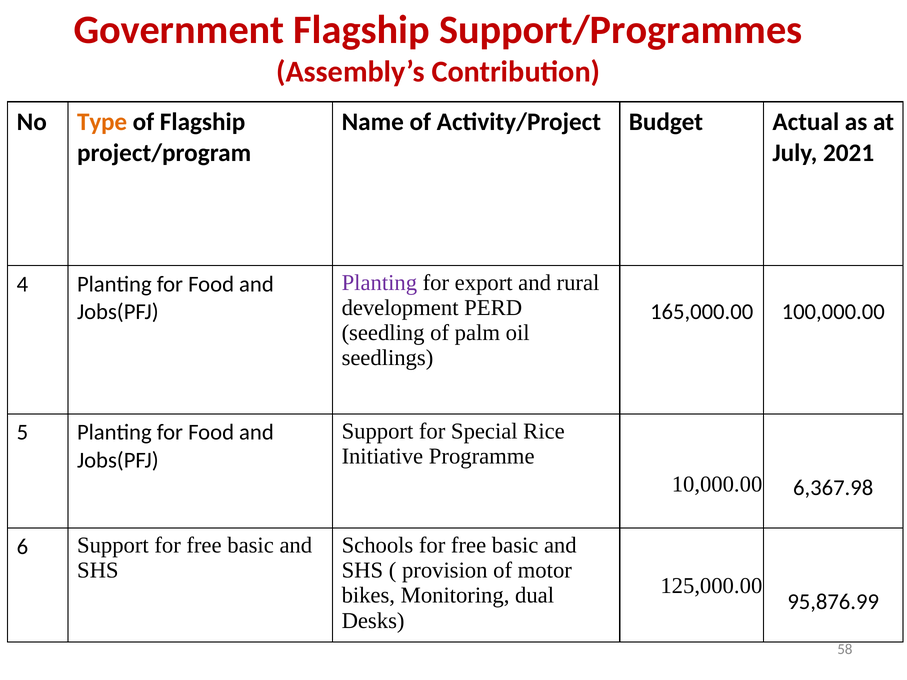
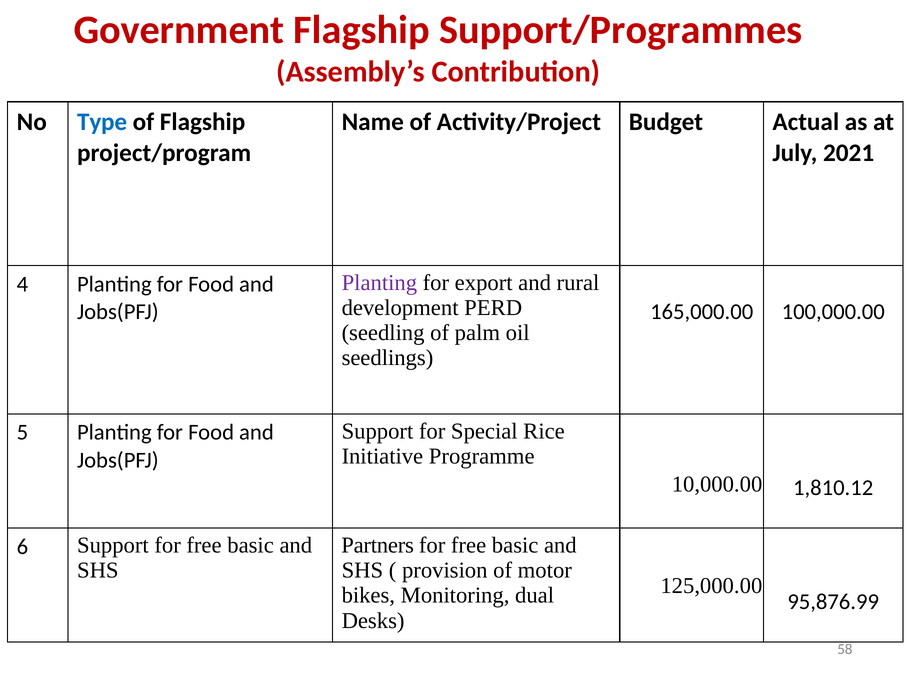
Type colour: orange -> blue
6,367.98: 6,367.98 -> 1,810.12
Schools: Schools -> Partners
